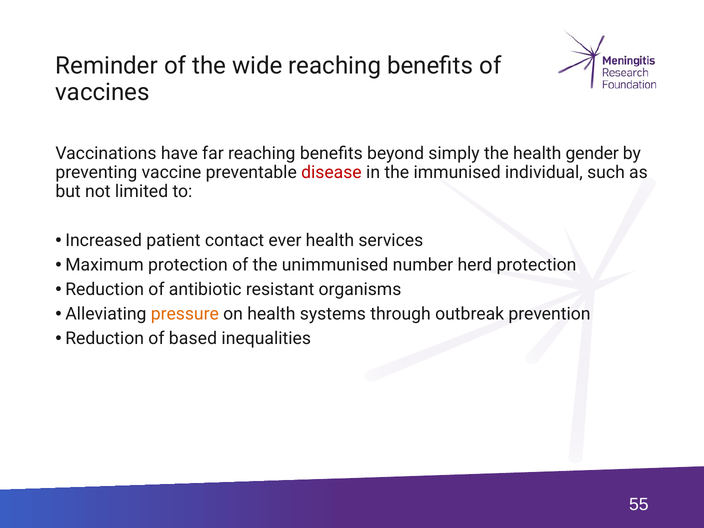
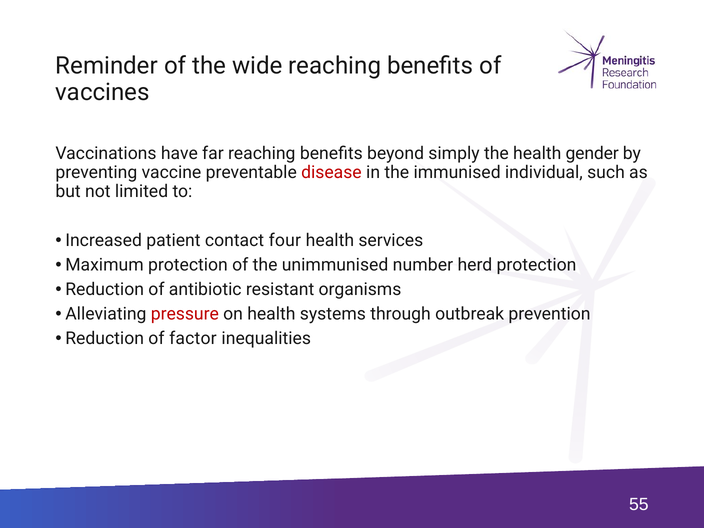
ever: ever -> four
pressure colour: orange -> red
based: based -> factor
